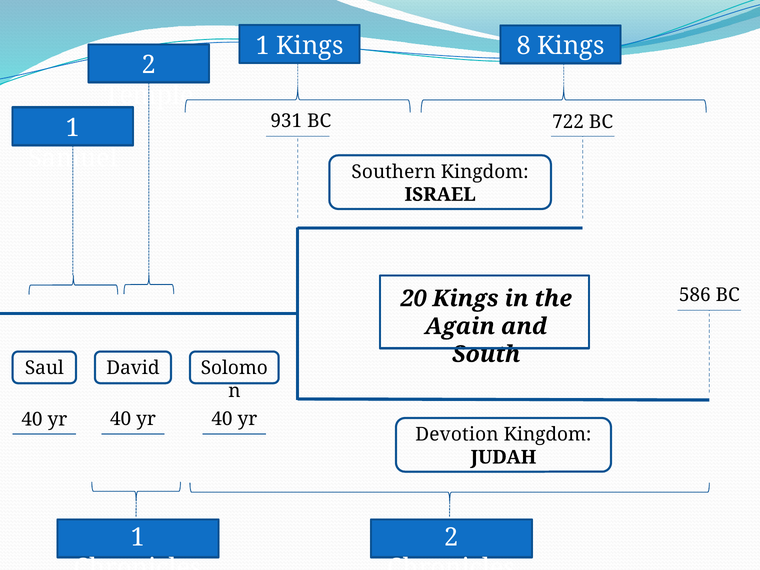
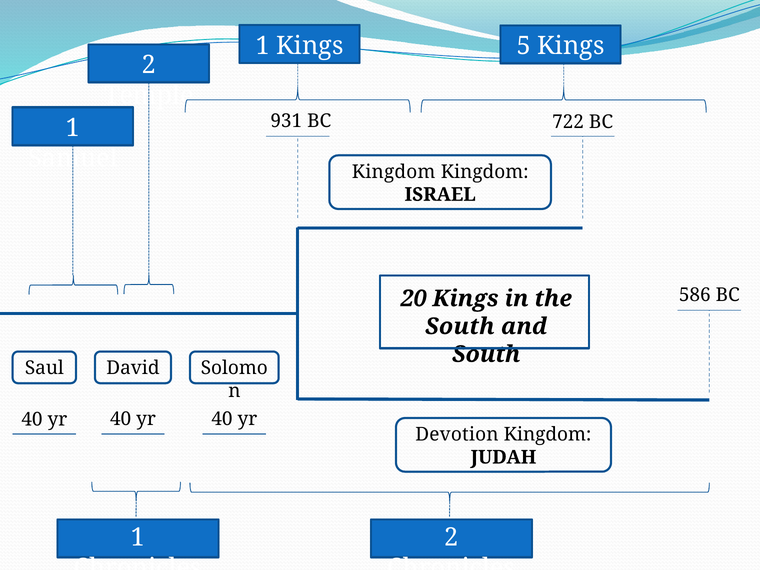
8: 8 -> 5
Southern at (394, 172): Southern -> Kingdom
Again at (460, 326): Again -> South
